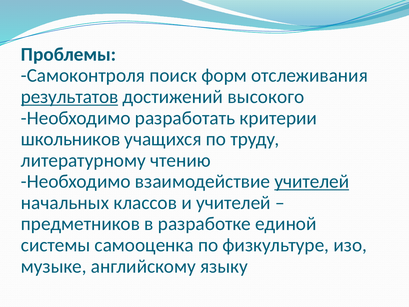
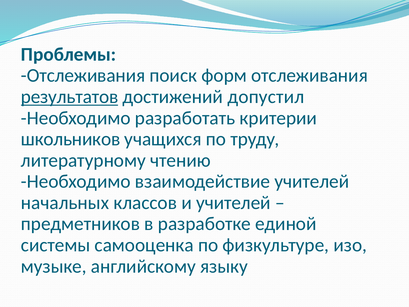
Самоконтроля at (83, 76): Самоконтроля -> Отслеживания
высокого: высокого -> допустил
учителей at (312, 181) underline: present -> none
